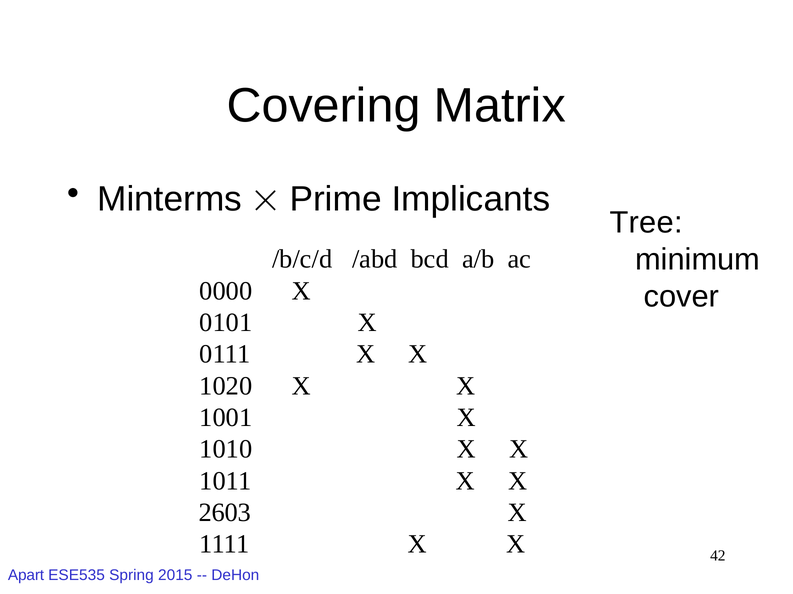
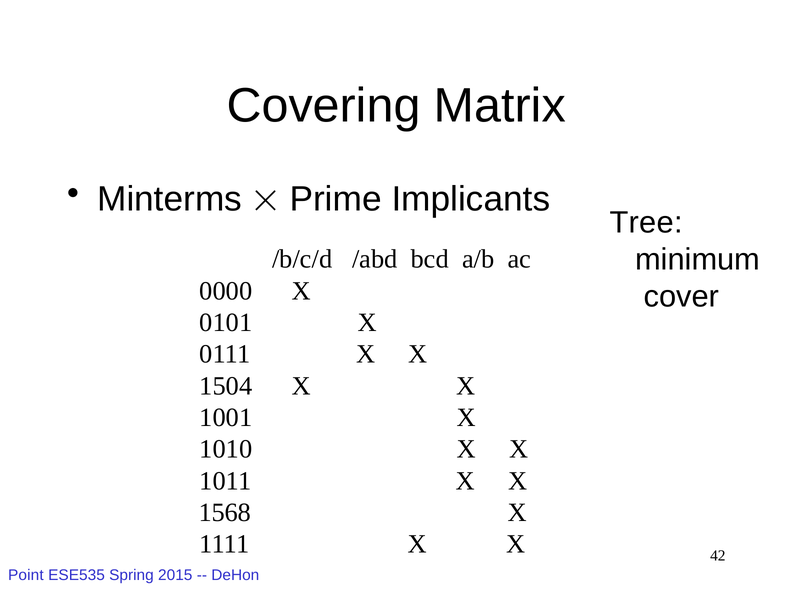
1020: 1020 -> 1504
2603: 2603 -> 1568
Apart: Apart -> Point
